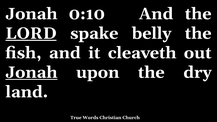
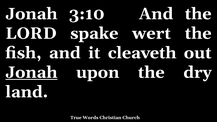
0:10: 0:10 -> 3:10
LORD underline: present -> none
belly: belly -> wert
